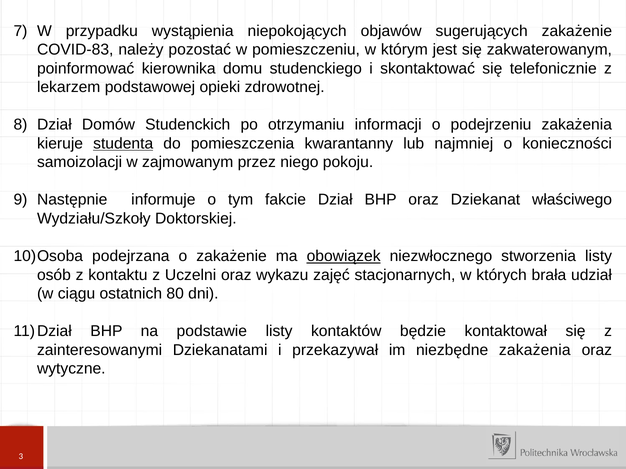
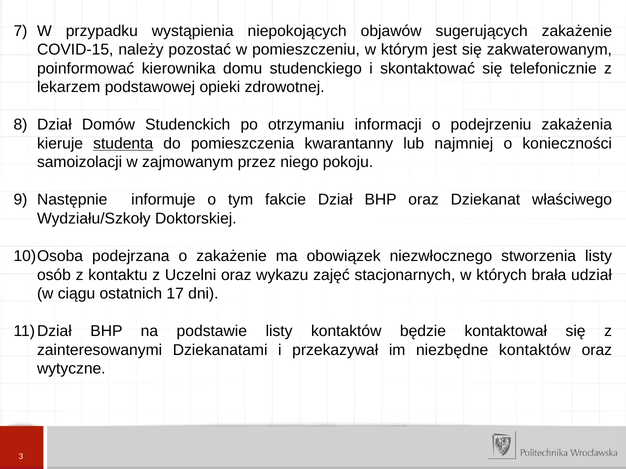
COVID-83: COVID-83 -> COVID-15
obowiązek underline: present -> none
80: 80 -> 17
niezbędne zakażenia: zakażenia -> kontaktów
